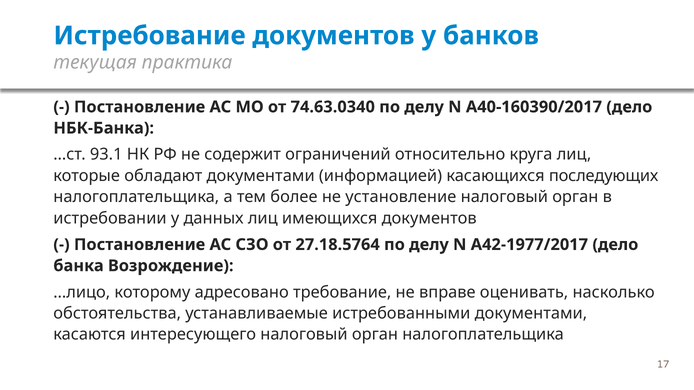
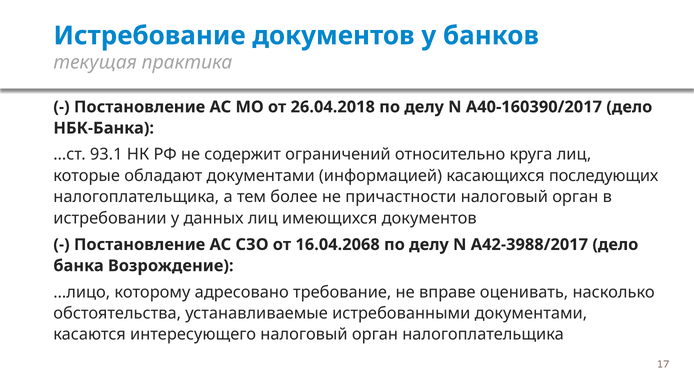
74.63.0340: 74.63.0340 -> 26.04.2018
установление: установление -> причастности
27.18.5764: 27.18.5764 -> 16.04.2068
А42-1977/2017: А42-1977/2017 -> А42-3988/2017
